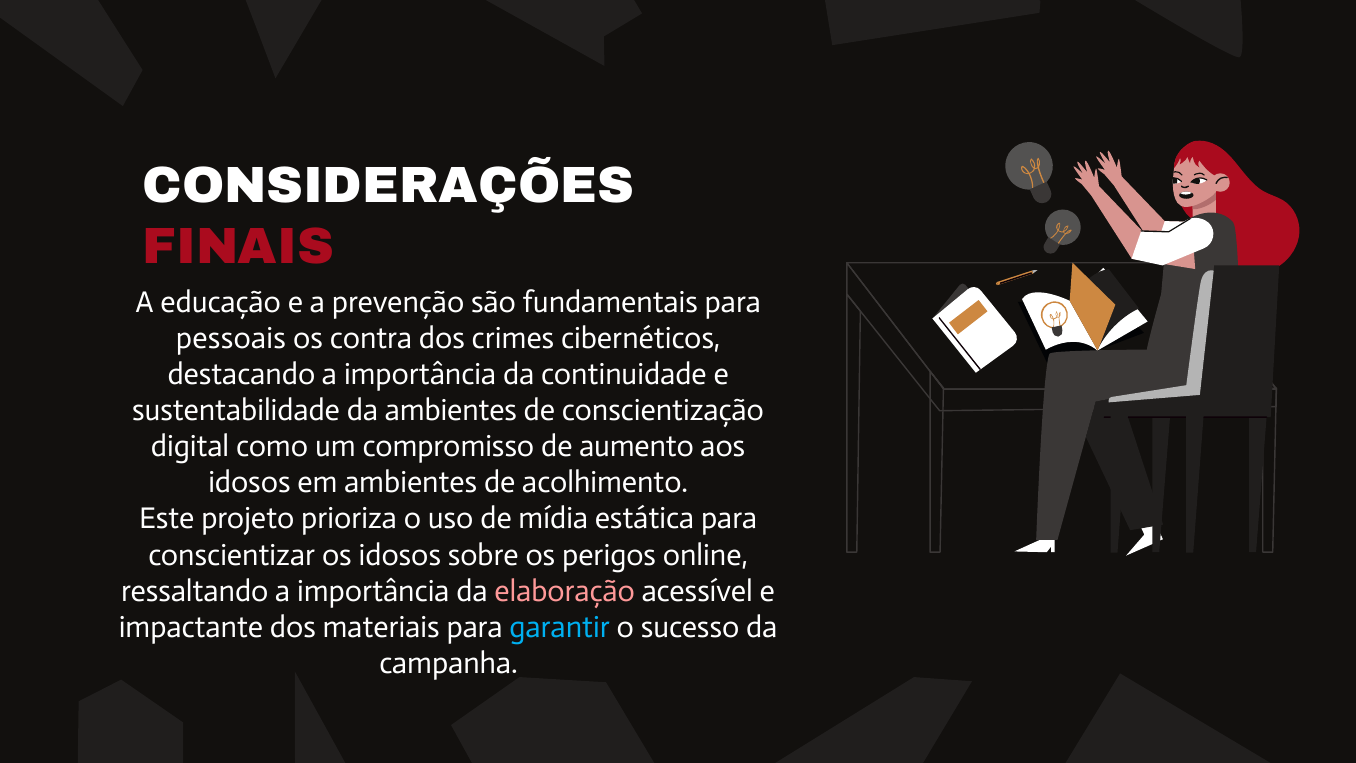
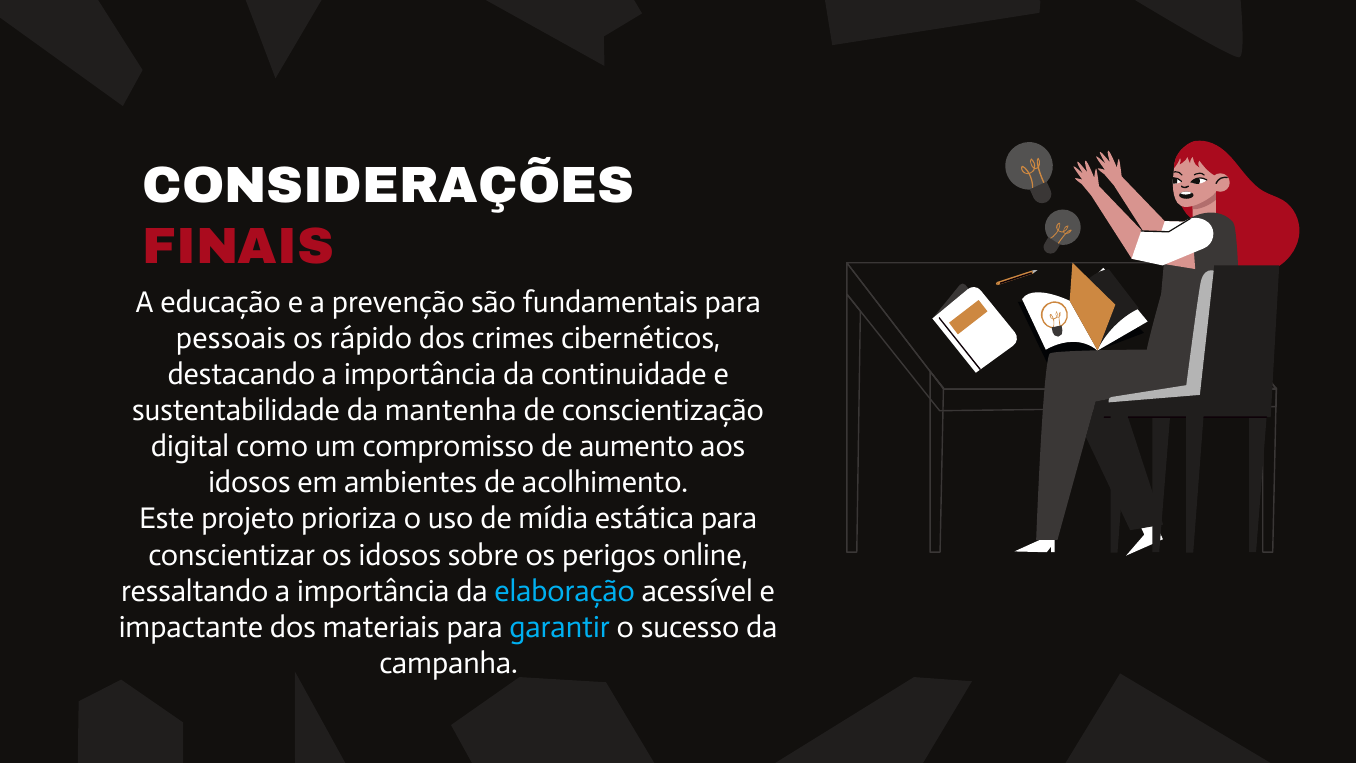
contra: contra -> rápido
da ambientes: ambientes -> mantenha
elaboração colour: pink -> light blue
